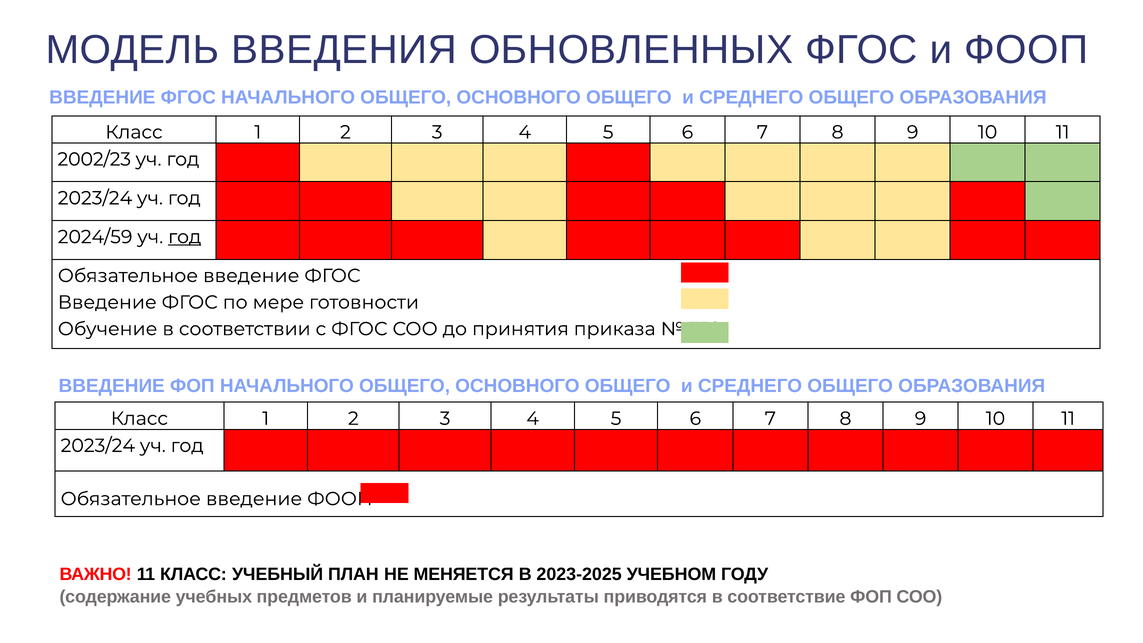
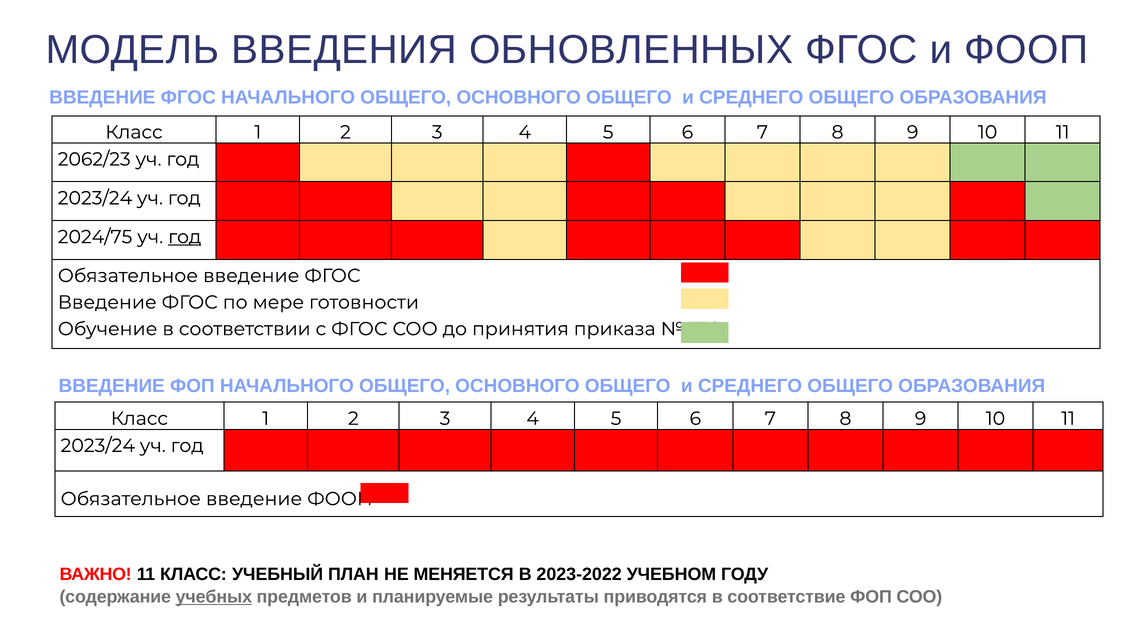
2002/23: 2002/23 -> 2062/23
2024/59: 2024/59 -> 2024/75
2023-2025: 2023-2025 -> 2023-2022
учебных underline: none -> present
